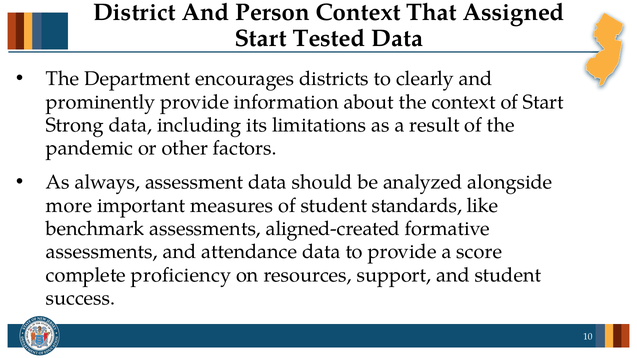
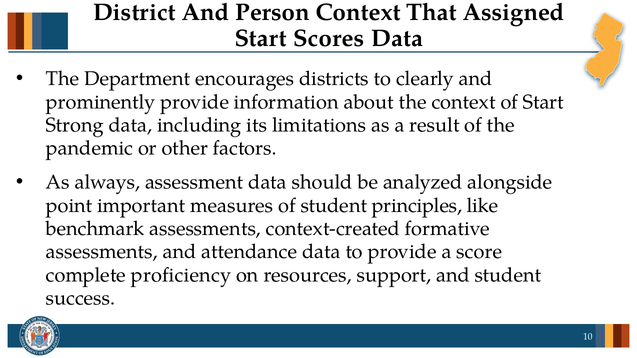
Tested: Tested -> Scores
more: more -> point
standards: standards -> principles
aligned-created: aligned-created -> context-created
